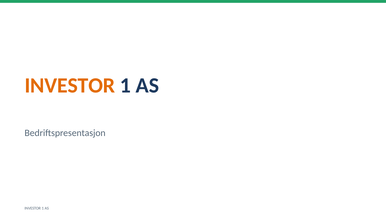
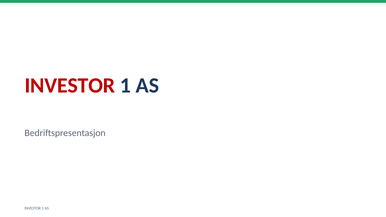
INVESTOR at (70, 86) colour: orange -> red
